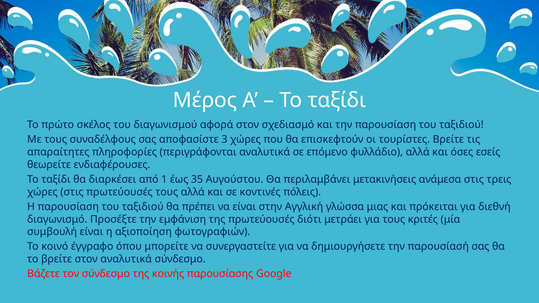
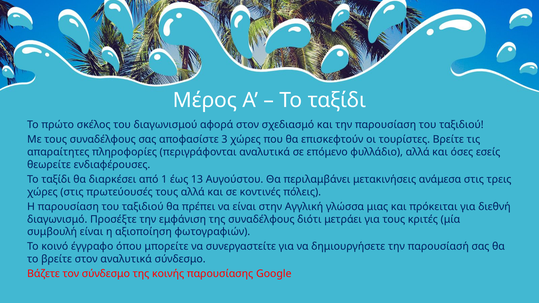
35: 35 -> 13
της πρωτεύουσές: πρωτεύουσές -> συναδέλφους
